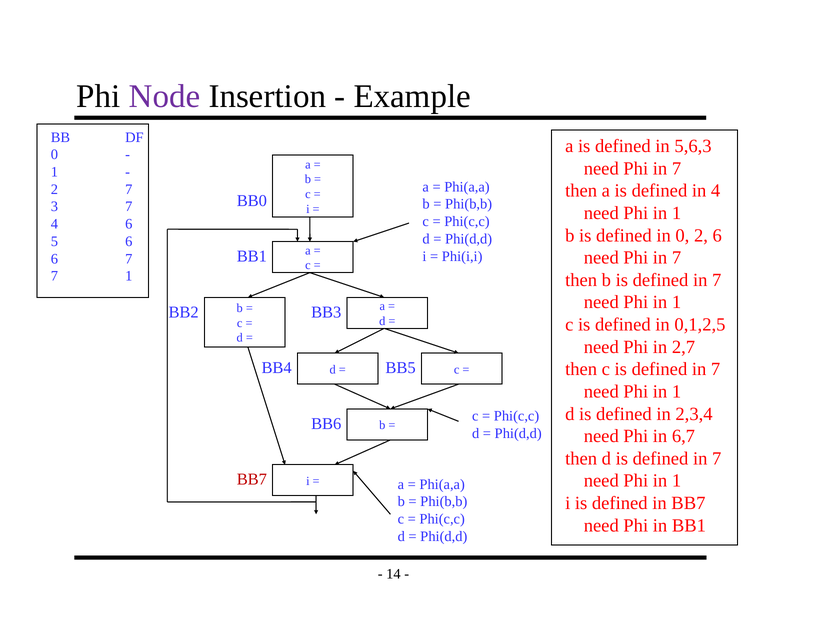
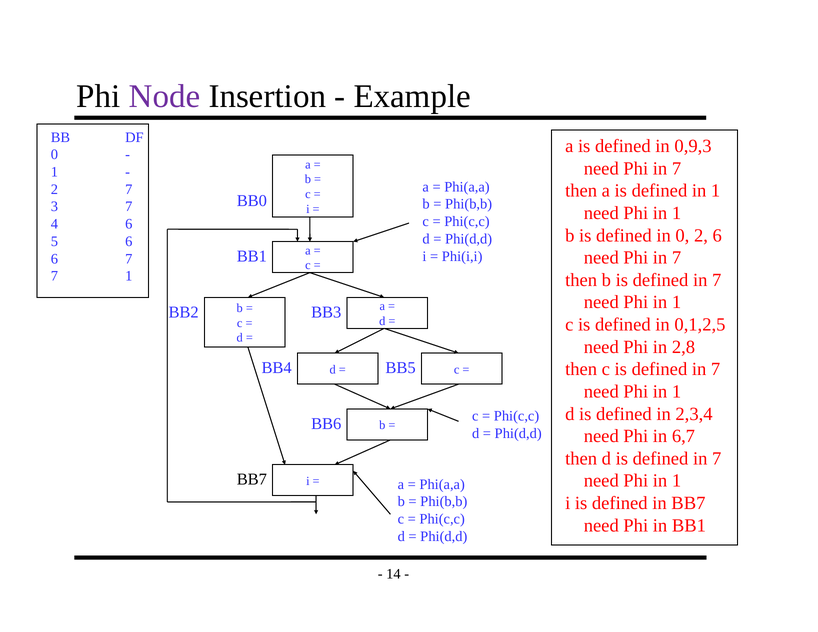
5,6,3: 5,6,3 -> 0,9,3
defined in 4: 4 -> 1
2,7: 2,7 -> 2,8
BB7 at (252, 479) colour: red -> black
